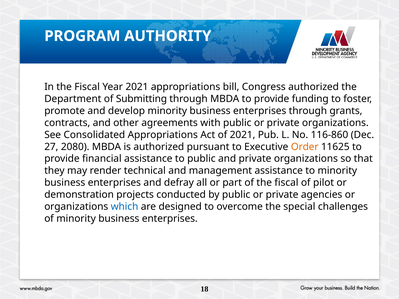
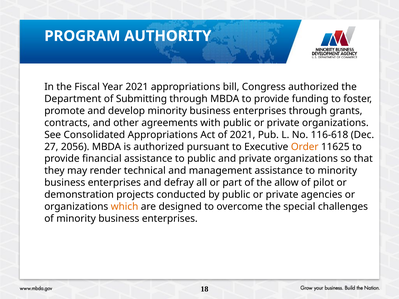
116-860: 116-860 -> 116-618
2080: 2080 -> 2056
of the fiscal: fiscal -> allow
which colour: blue -> orange
